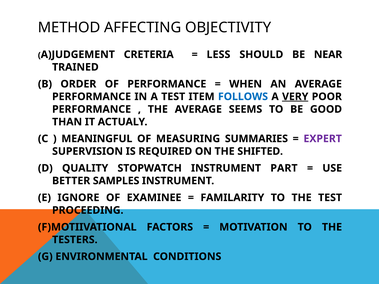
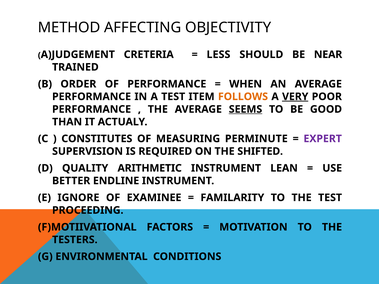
FOLLOWS colour: blue -> orange
SEEMS underline: none -> present
MEANINGFUL: MEANINGFUL -> CONSTITUTES
SUMMARIES: SUMMARIES -> PERMINUTE
STOPWATCH: STOPWATCH -> ARITHMETIC
PART: PART -> LEAN
SAMPLES: SAMPLES -> ENDLINE
